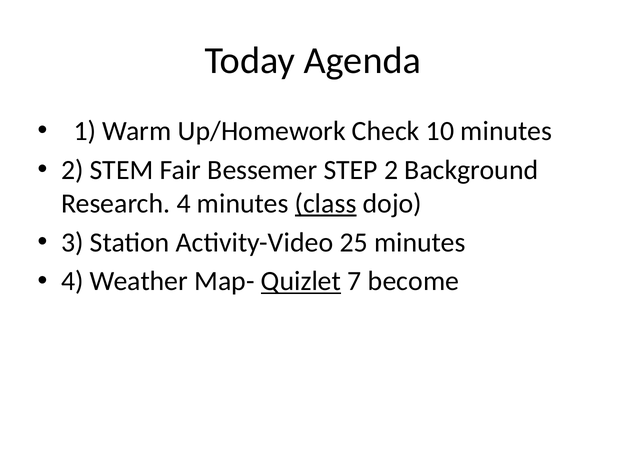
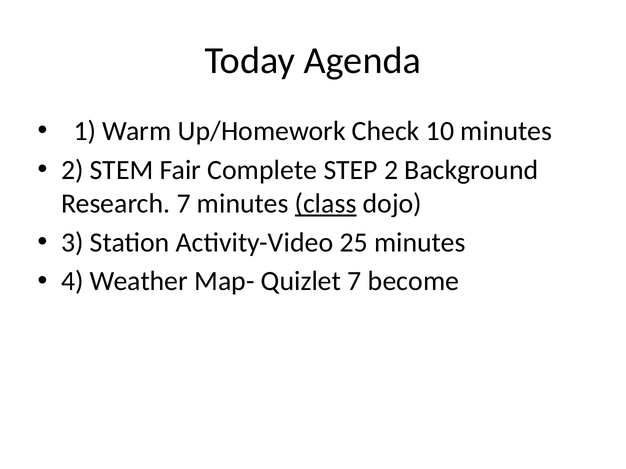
Bessemer: Bessemer -> Complete
Research 4: 4 -> 7
Quizlet underline: present -> none
